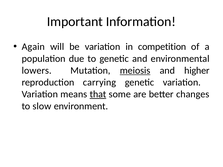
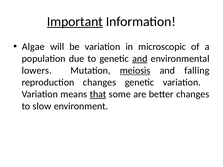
Important underline: none -> present
Again: Again -> Algae
competition: competition -> microscopic
and at (140, 59) underline: none -> present
higher: higher -> falling
reproduction carrying: carrying -> changes
